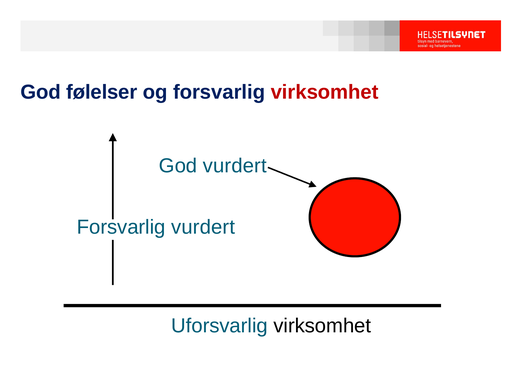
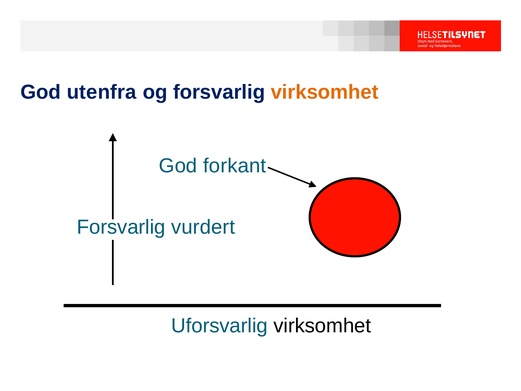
følelser: følelser -> utenfra
virksomhet at (325, 92) colour: red -> orange
God vurdert: vurdert -> forkant
